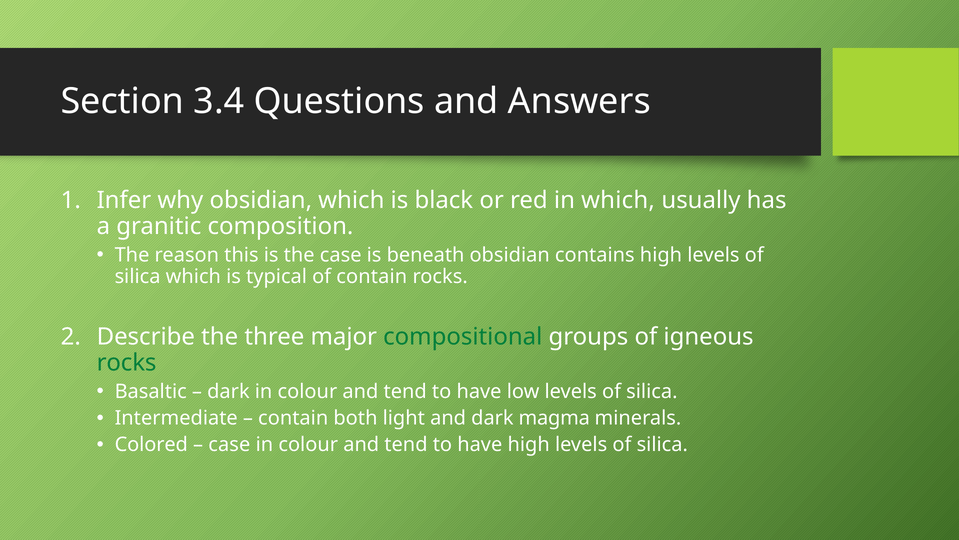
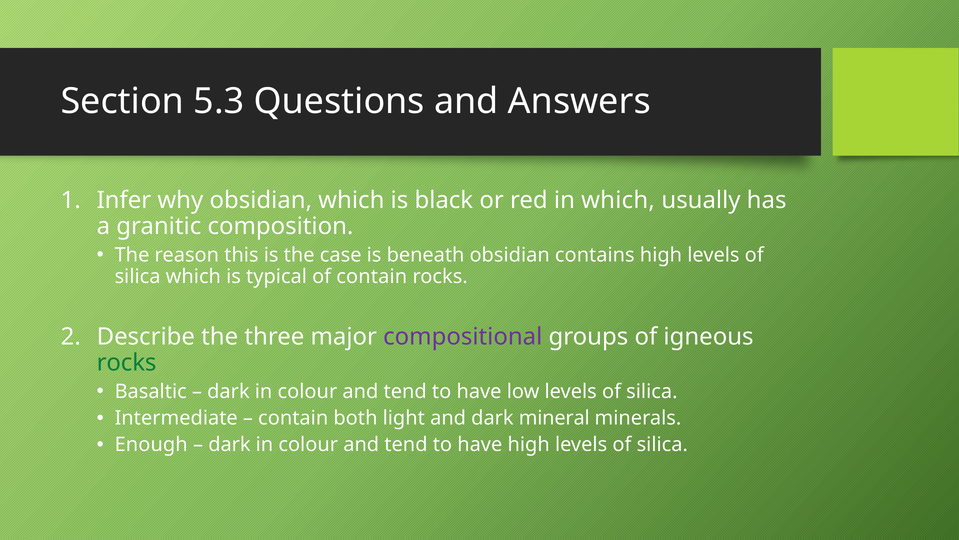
3.4: 3.4 -> 5.3
compositional colour: green -> purple
magma: magma -> mineral
Colored: Colored -> Enough
case at (229, 444): case -> dark
